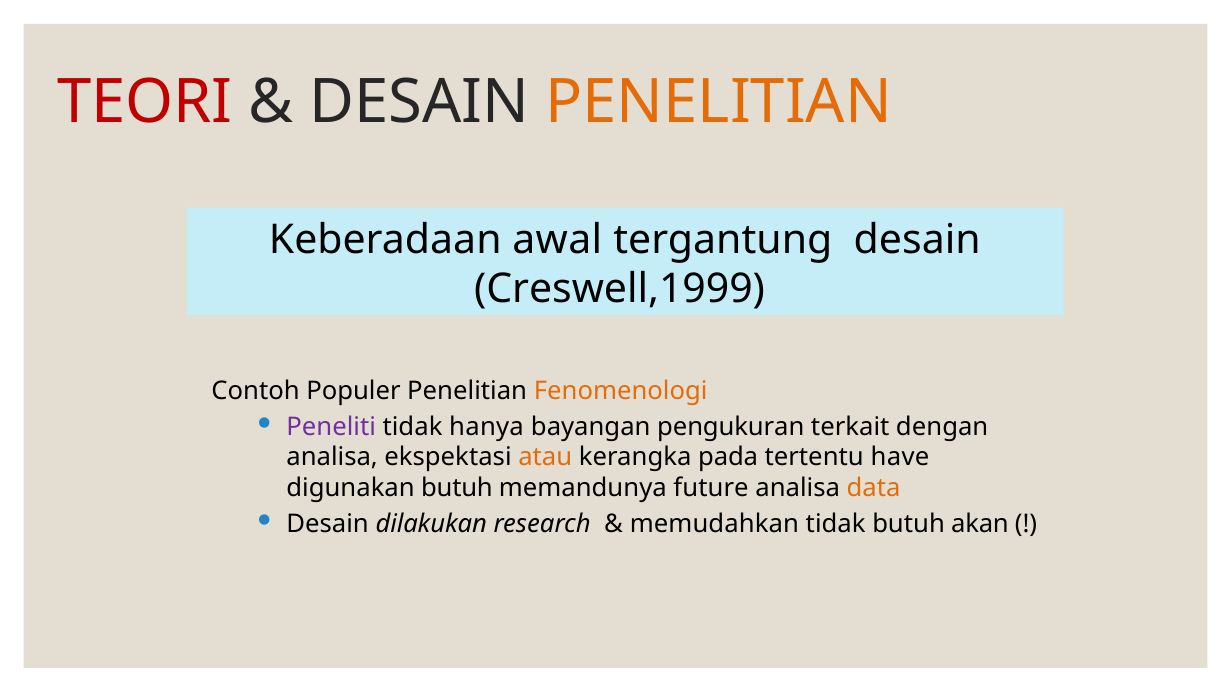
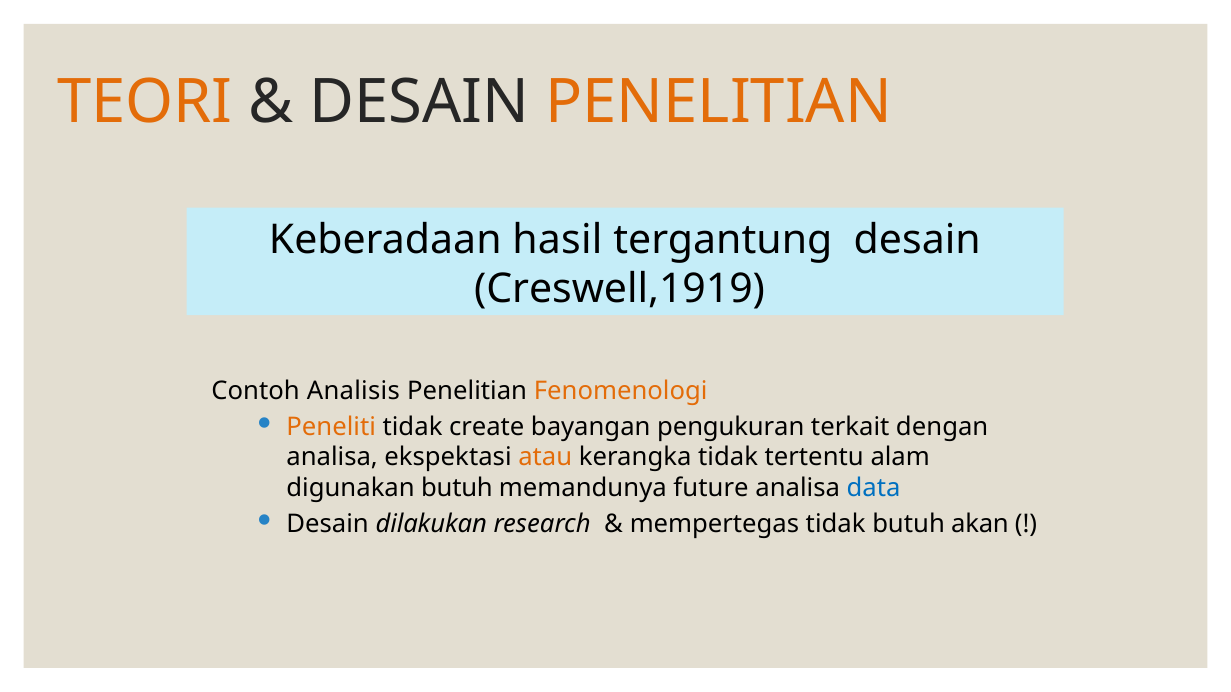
TEORI colour: red -> orange
awal: awal -> hasil
Creswell,1999: Creswell,1999 -> Creswell,1919
Populer: Populer -> Analisis
Peneliti colour: purple -> orange
hanya: hanya -> create
kerangka pada: pada -> tidak
have: have -> alam
data colour: orange -> blue
memudahkan: memudahkan -> mempertegas
